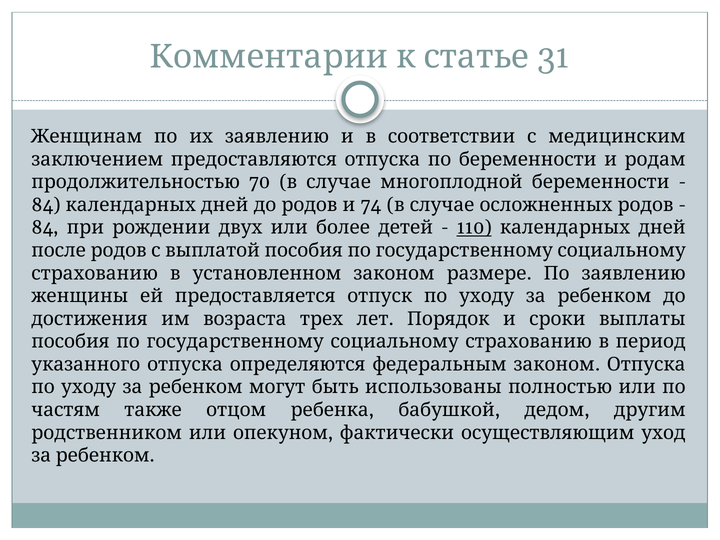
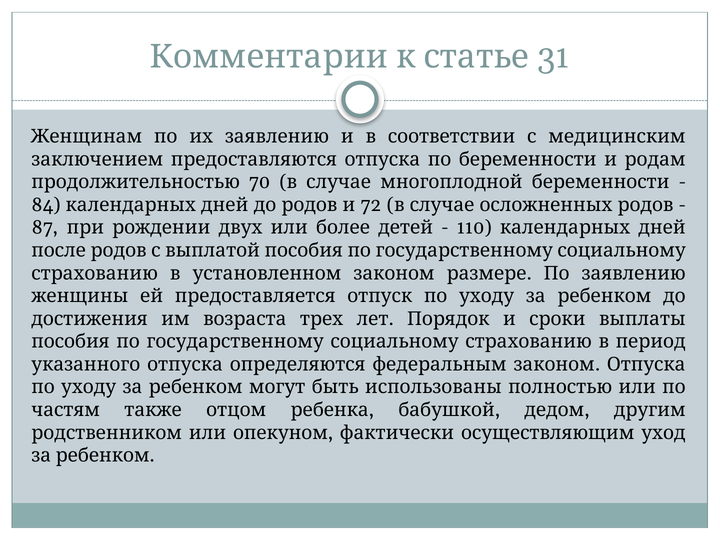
74: 74 -> 72
84 at (45, 228): 84 -> 87
110 underline: present -> none
